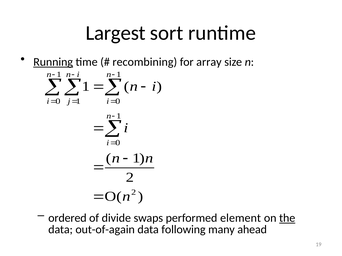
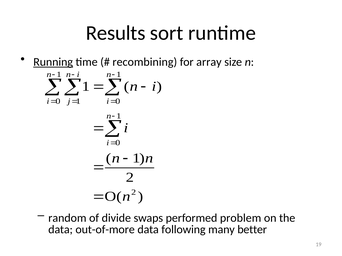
Largest: Largest -> Results
ordered: ordered -> random
element: element -> problem
the underline: present -> none
out-of-again: out-of-again -> out-of-more
ahead: ahead -> better
